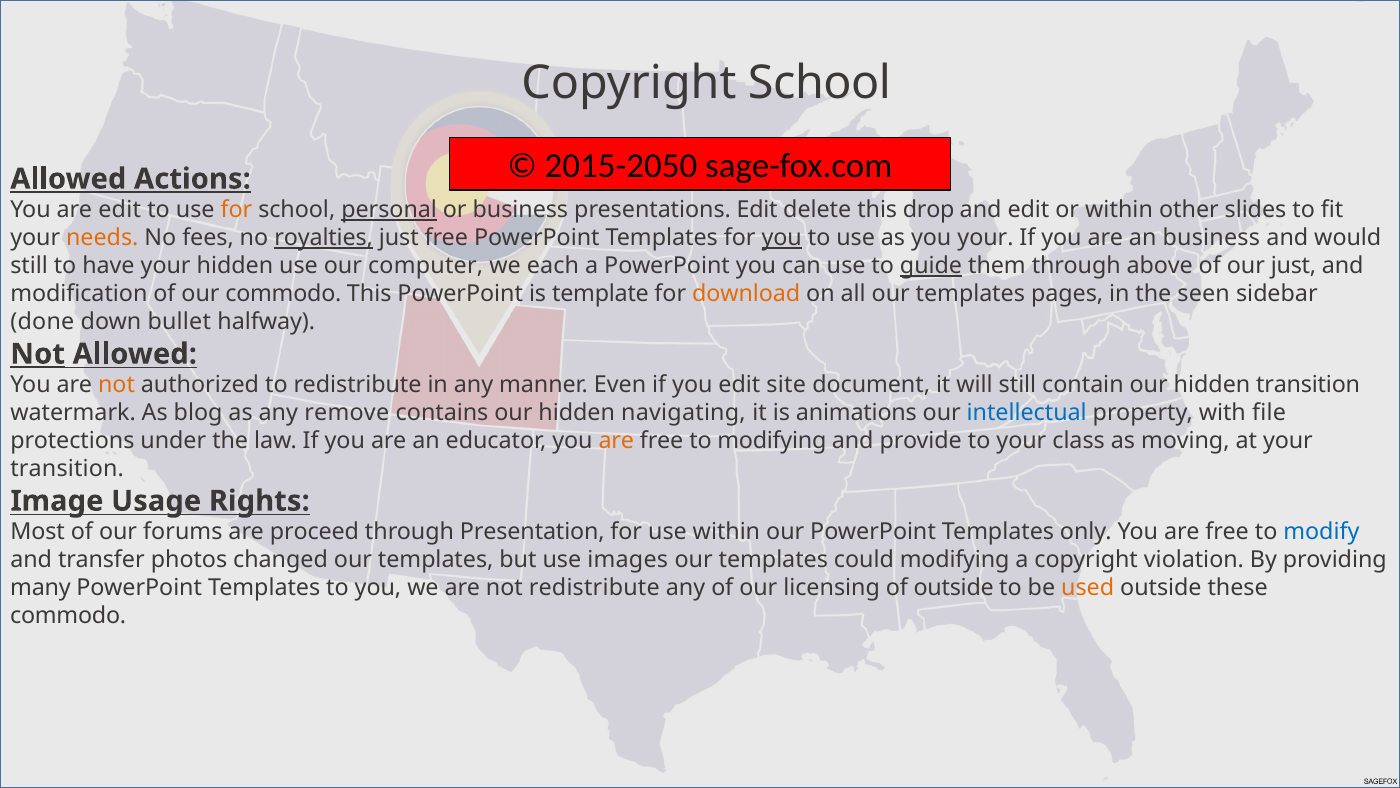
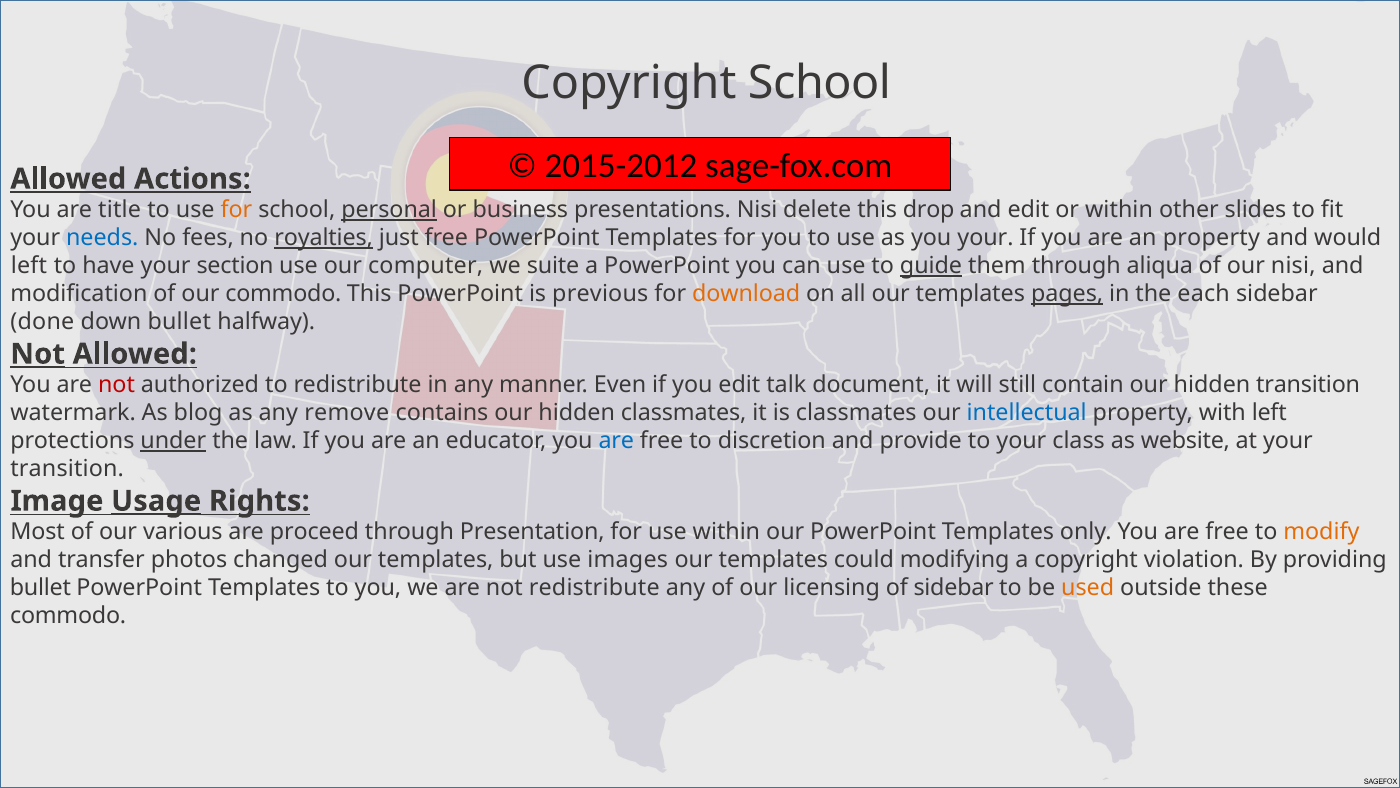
2015-2050: 2015-2050 -> 2015-2012
are edit: edit -> title
presentations Edit: Edit -> Nisi
needs colour: orange -> blue
you at (782, 238) underline: present -> none
an business: business -> property
still at (29, 266): still -> left
your hidden: hidden -> section
each: each -> suite
above: above -> aliqua
our just: just -> nisi
template: template -> previous
pages underline: none -> present
seen: seen -> each
not at (116, 385) colour: orange -> red
site: site -> talk
hidden navigating: navigating -> classmates
is animations: animations -> classmates
with file: file -> left
under underline: none -> present
are at (616, 441) colour: orange -> blue
to modifying: modifying -> discretion
moving: moving -> website
Usage underline: none -> present
forums: forums -> various
modify colour: blue -> orange
many at (40, 588): many -> bullet
of outside: outside -> sidebar
